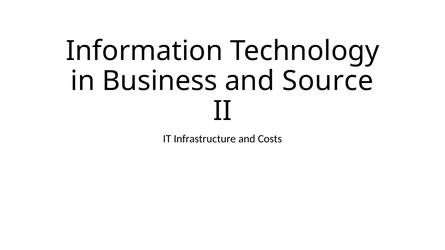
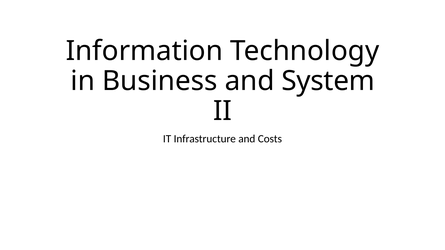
Source: Source -> System
